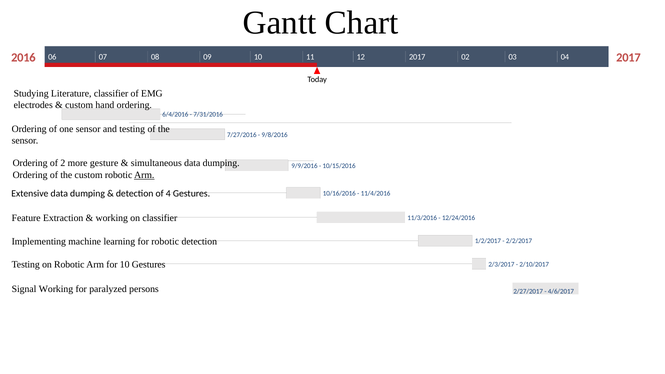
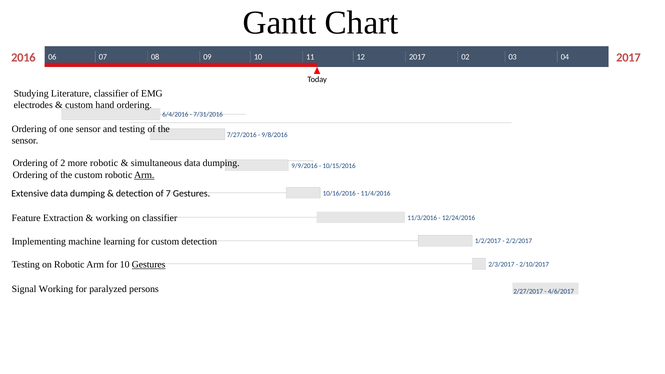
more gesture: gesture -> robotic
4: 4 -> 7
for robotic: robotic -> custom
Gestures at (149, 264) underline: none -> present
